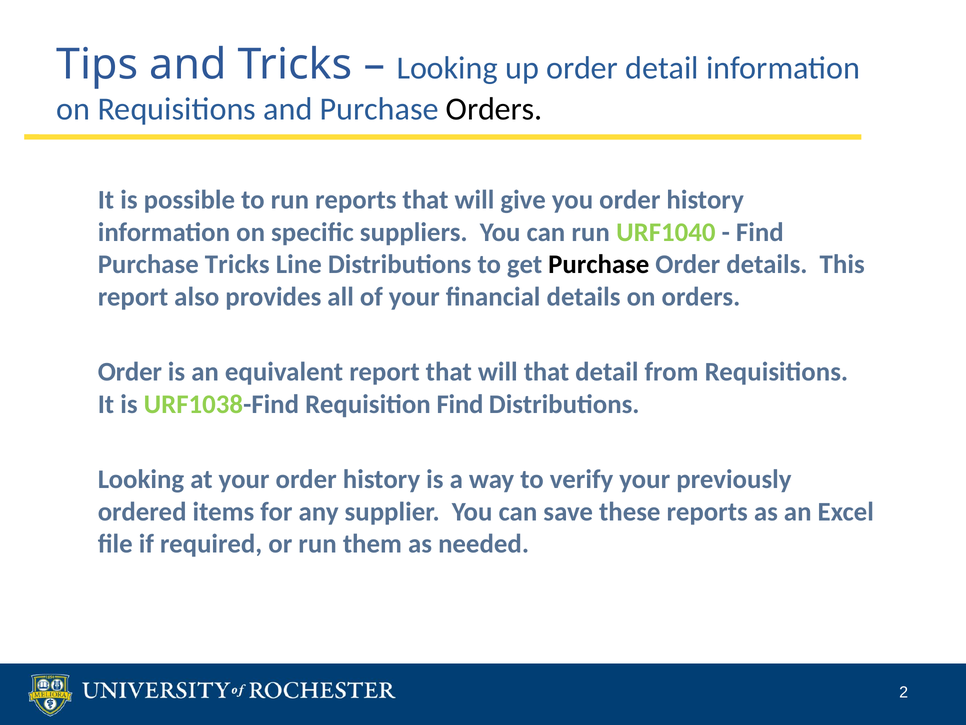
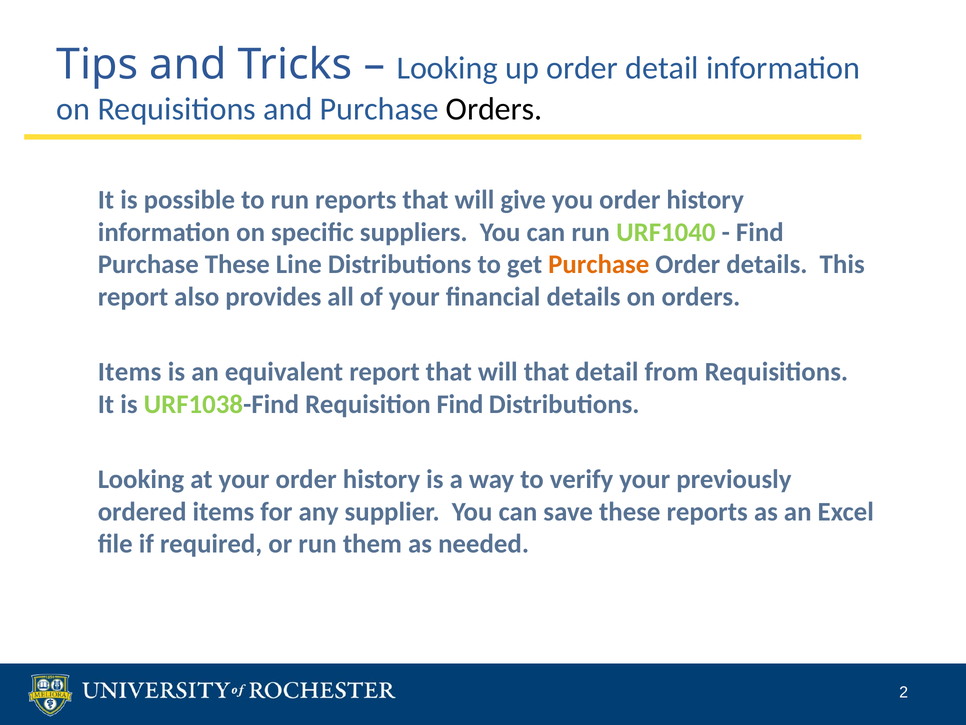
Purchase Tricks: Tricks -> These
Purchase at (599, 264) colour: black -> orange
Order at (130, 372): Order -> Items
